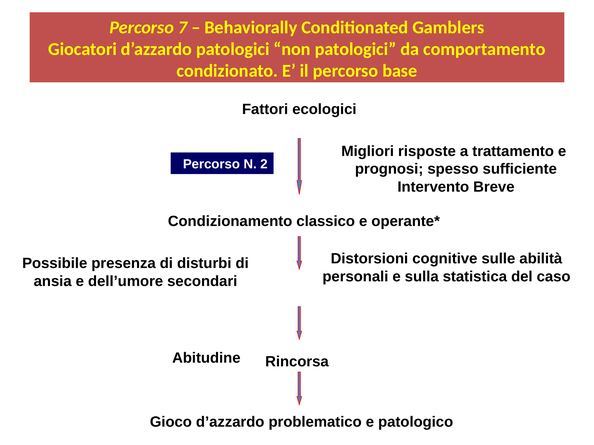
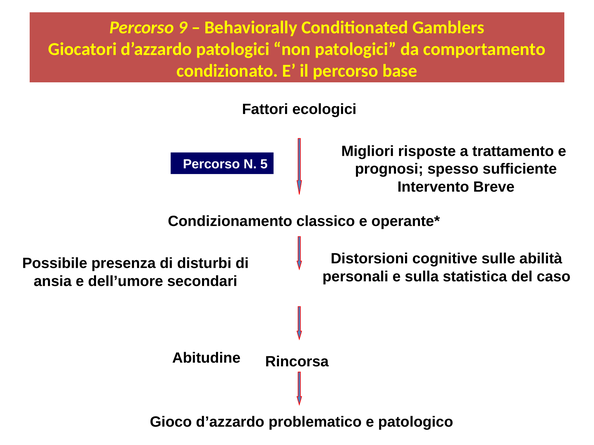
7: 7 -> 9
2: 2 -> 5
